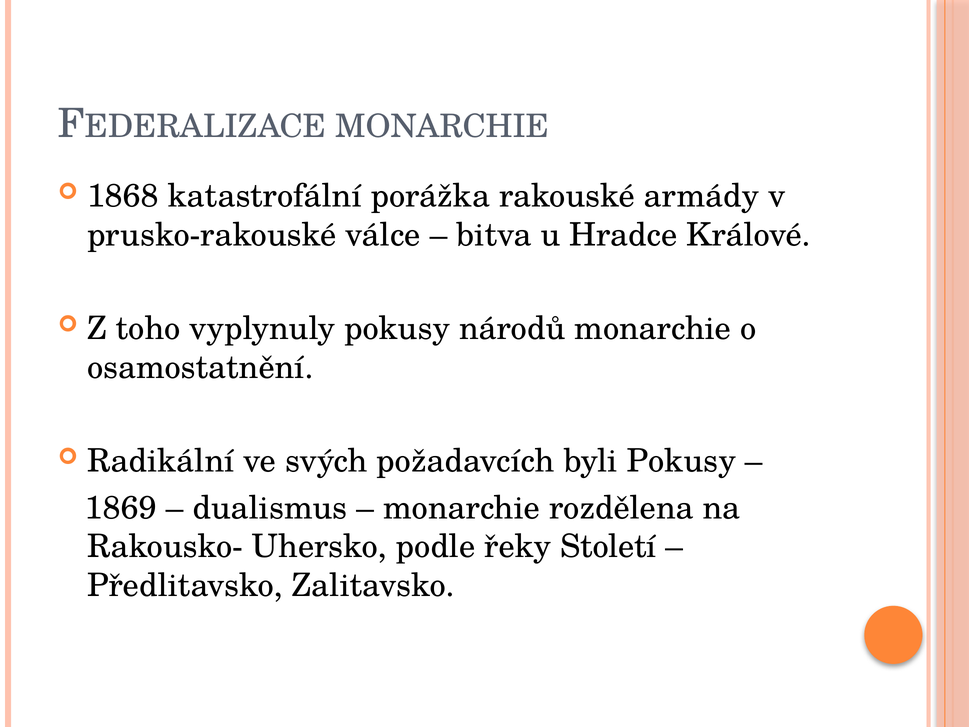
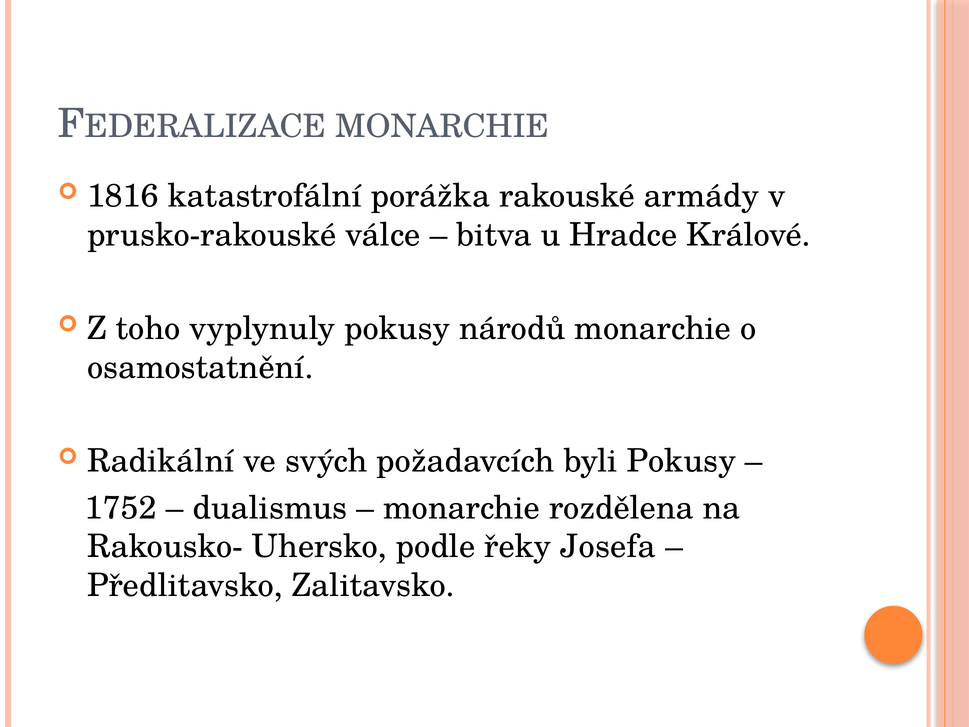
1868: 1868 -> 1816
1869: 1869 -> 1752
Století: Století -> Josefa
